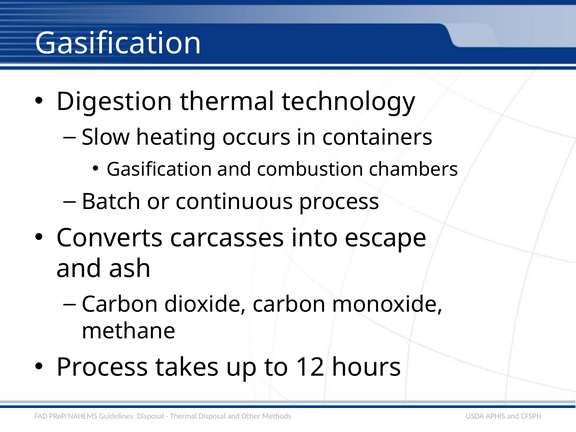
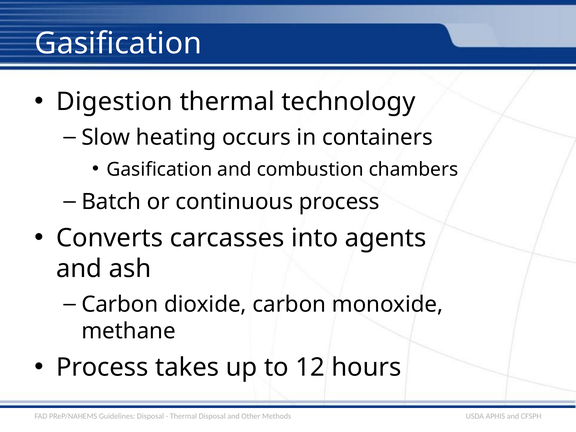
escape: escape -> agents
